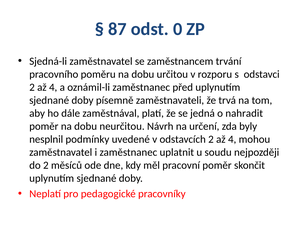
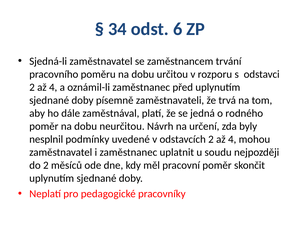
87: 87 -> 34
0: 0 -> 6
nahradit: nahradit -> rodného
